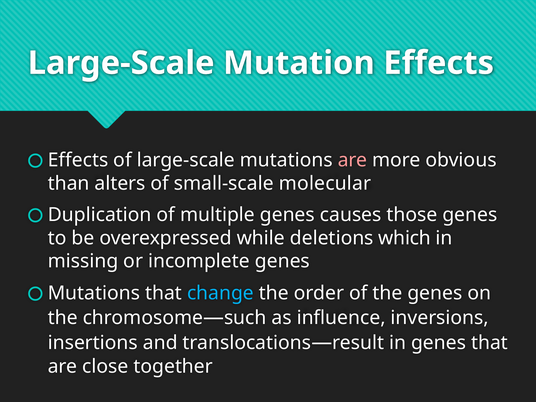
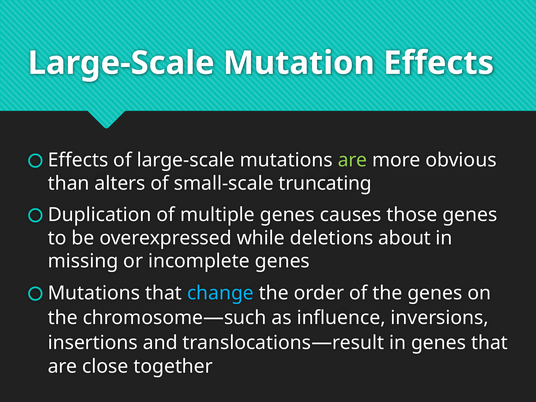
are at (352, 160) colour: pink -> light green
molecular: molecular -> truncating
which: which -> about
